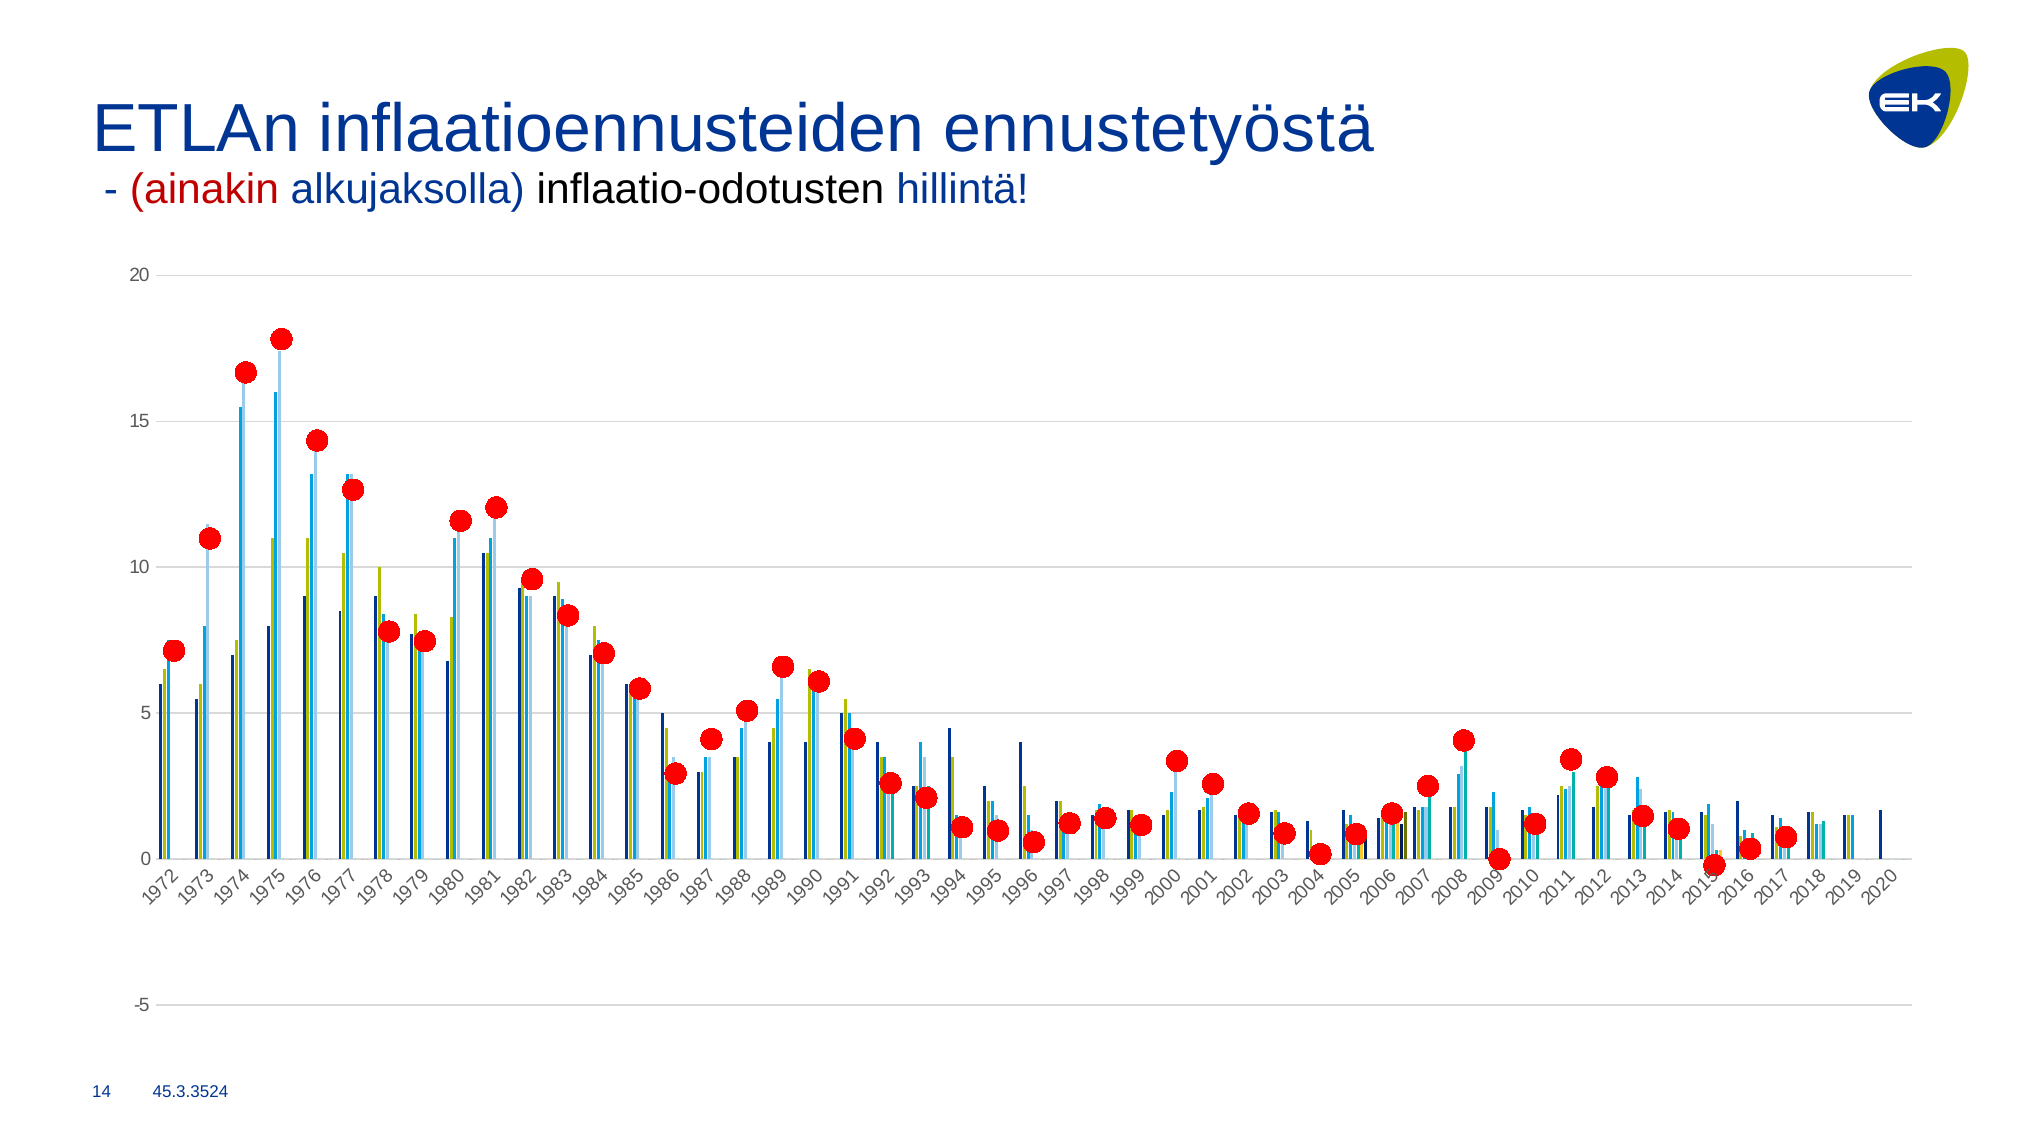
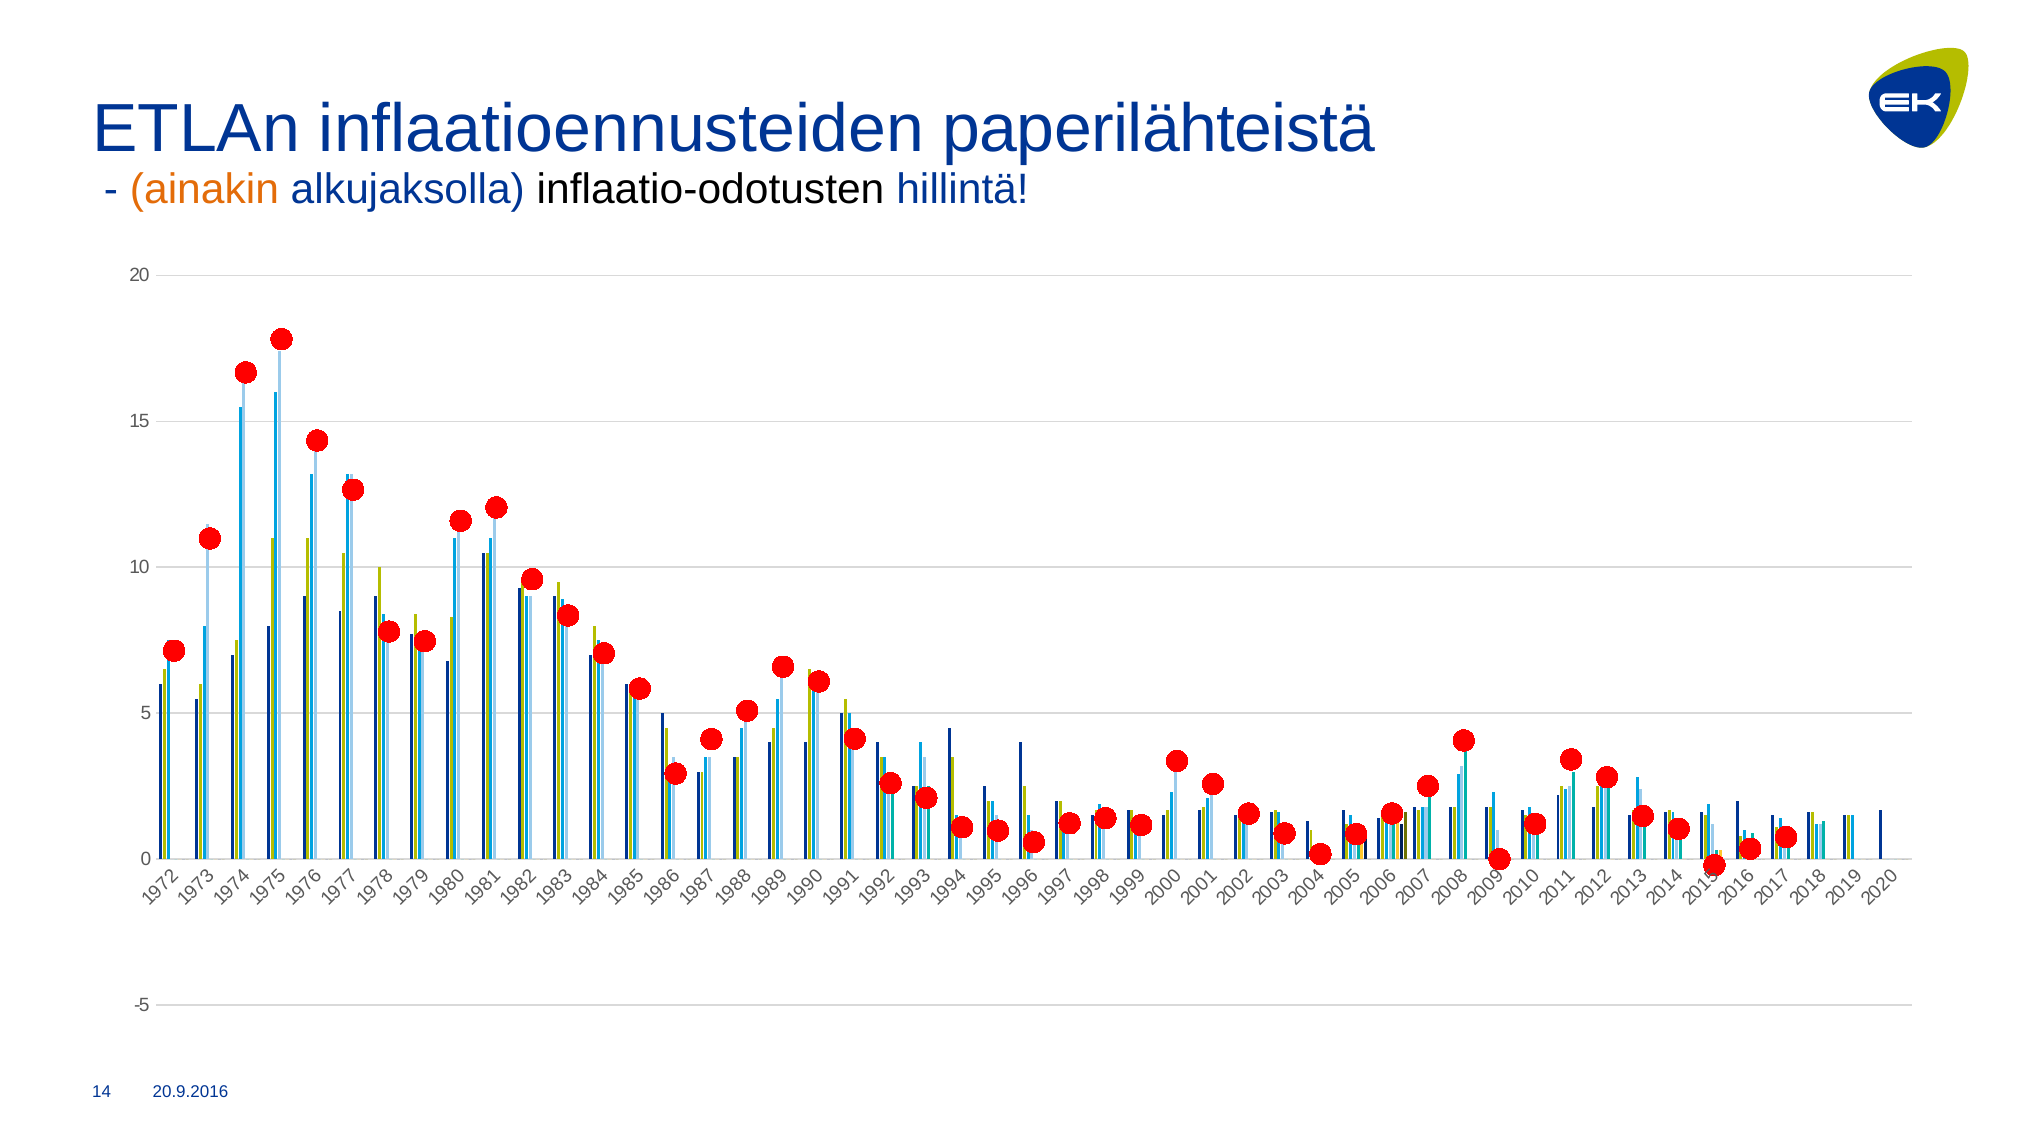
ennustetyöstä: ennustetyöstä -> paperilähteistä
ainakin colour: red -> orange
45.3.3524: 45.3.3524 -> 20.9.2016
